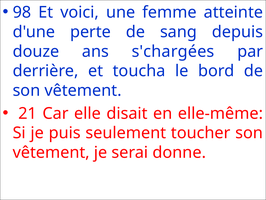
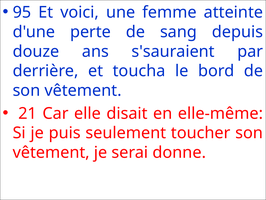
98: 98 -> 95
s'chargées: s'chargées -> s'sauraient
